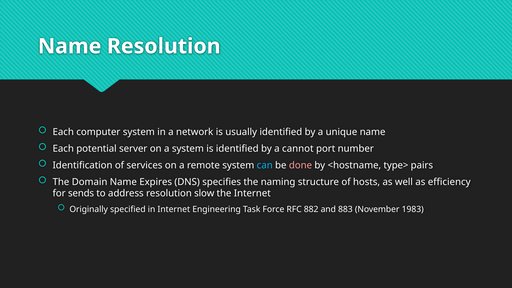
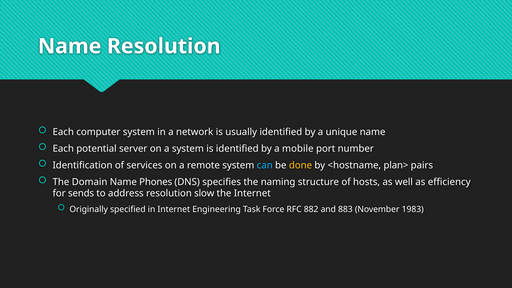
cannot: cannot -> mobile
done colour: pink -> yellow
type>: type> -> plan>
Expires: Expires -> Phones
